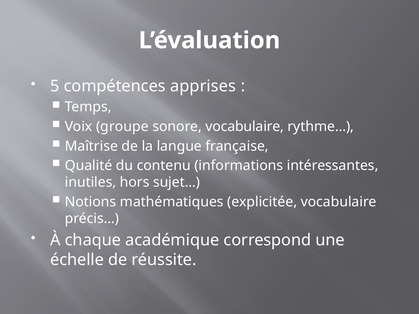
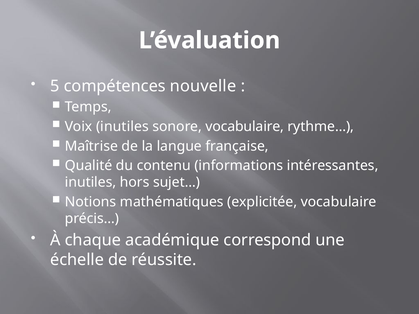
apprises: apprises -> nouvelle
Voix groupe: groupe -> inutiles
